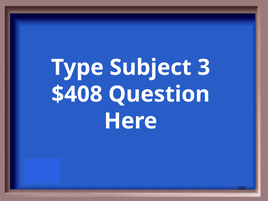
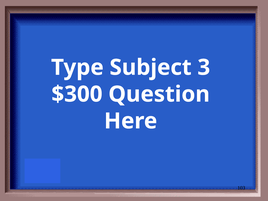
$408: $408 -> $300
